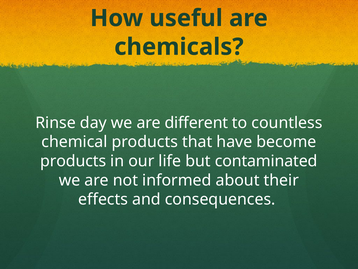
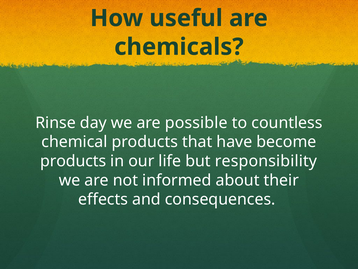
different: different -> possible
contaminated: contaminated -> responsibility
